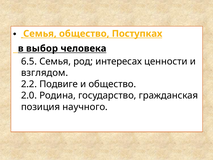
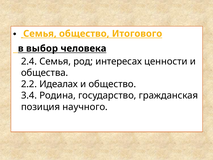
Поступках: Поступках -> Итогового
6.5: 6.5 -> 2.4
взглядом: взглядом -> общества
Подвиге: Подвиге -> Идеалах
2.0: 2.0 -> 3.4
